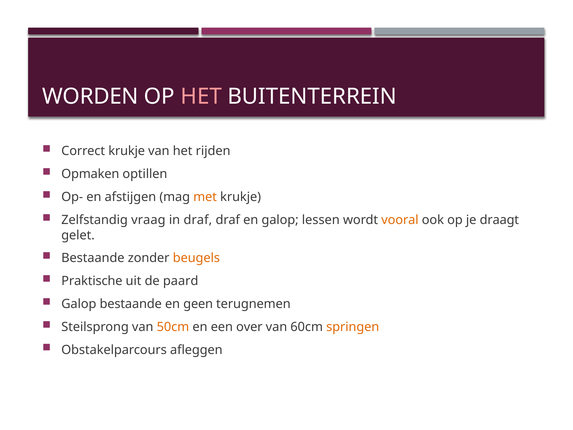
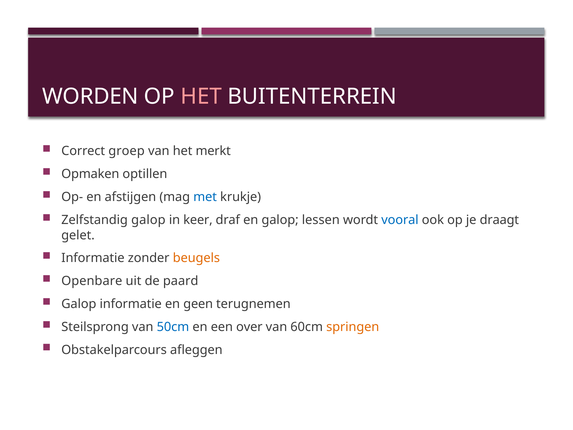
Correct krukje: krukje -> groep
rijden: rijden -> merkt
met colour: orange -> blue
Zelfstandig vraag: vraag -> galop
in draf: draf -> keer
vooral colour: orange -> blue
Bestaande at (93, 258): Bestaande -> Informatie
Praktische: Praktische -> Openbare
Galop bestaande: bestaande -> informatie
50cm colour: orange -> blue
